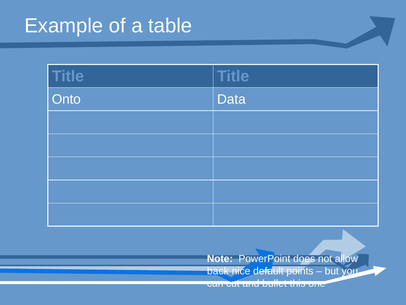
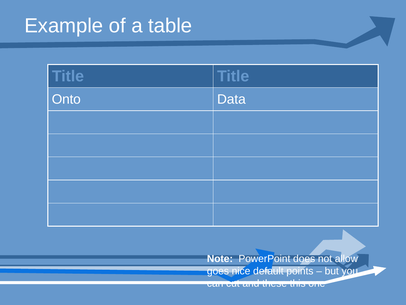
back: back -> goes
bullet: bullet -> these
